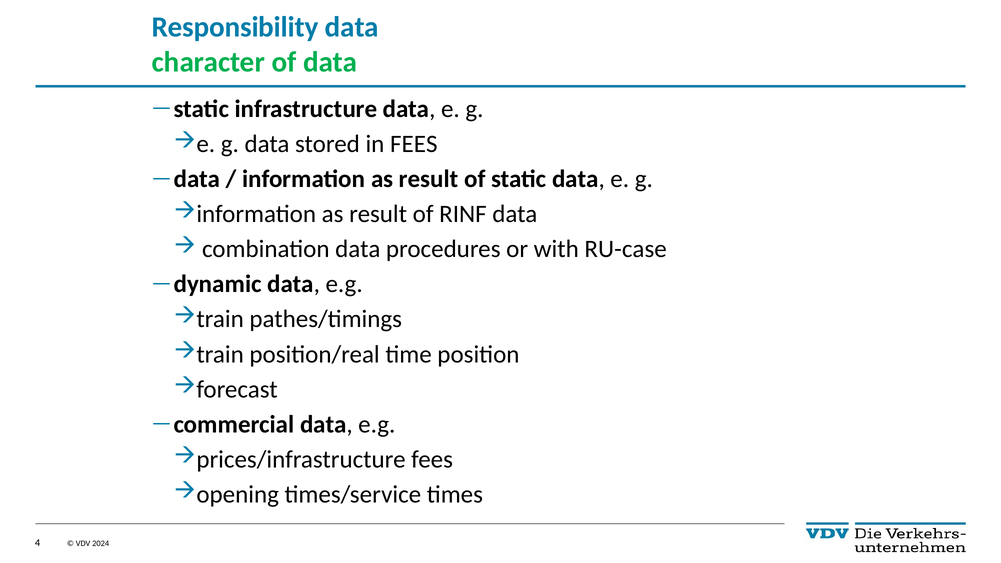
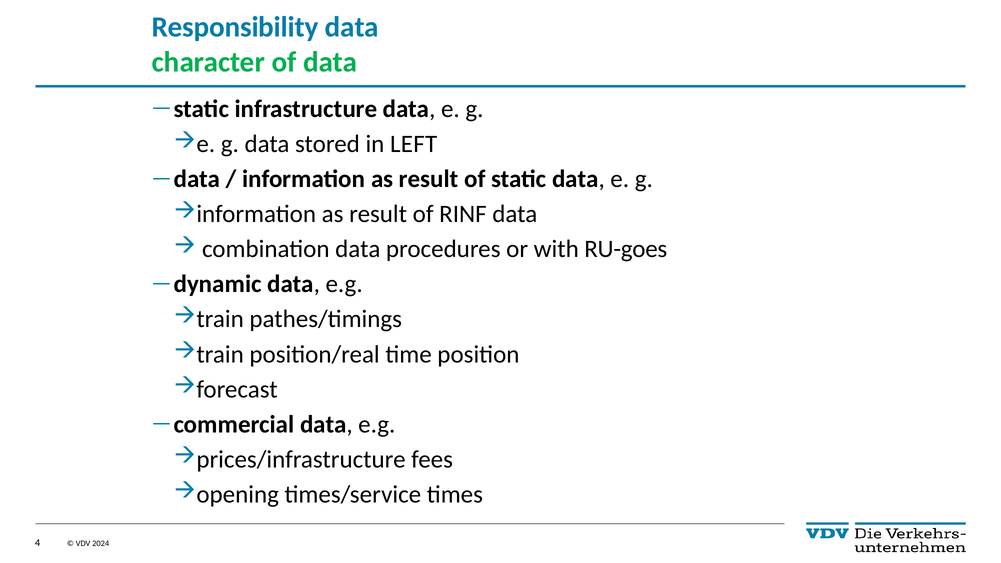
in FEES: FEES -> LEFT
RU-case: RU-case -> RU-goes
